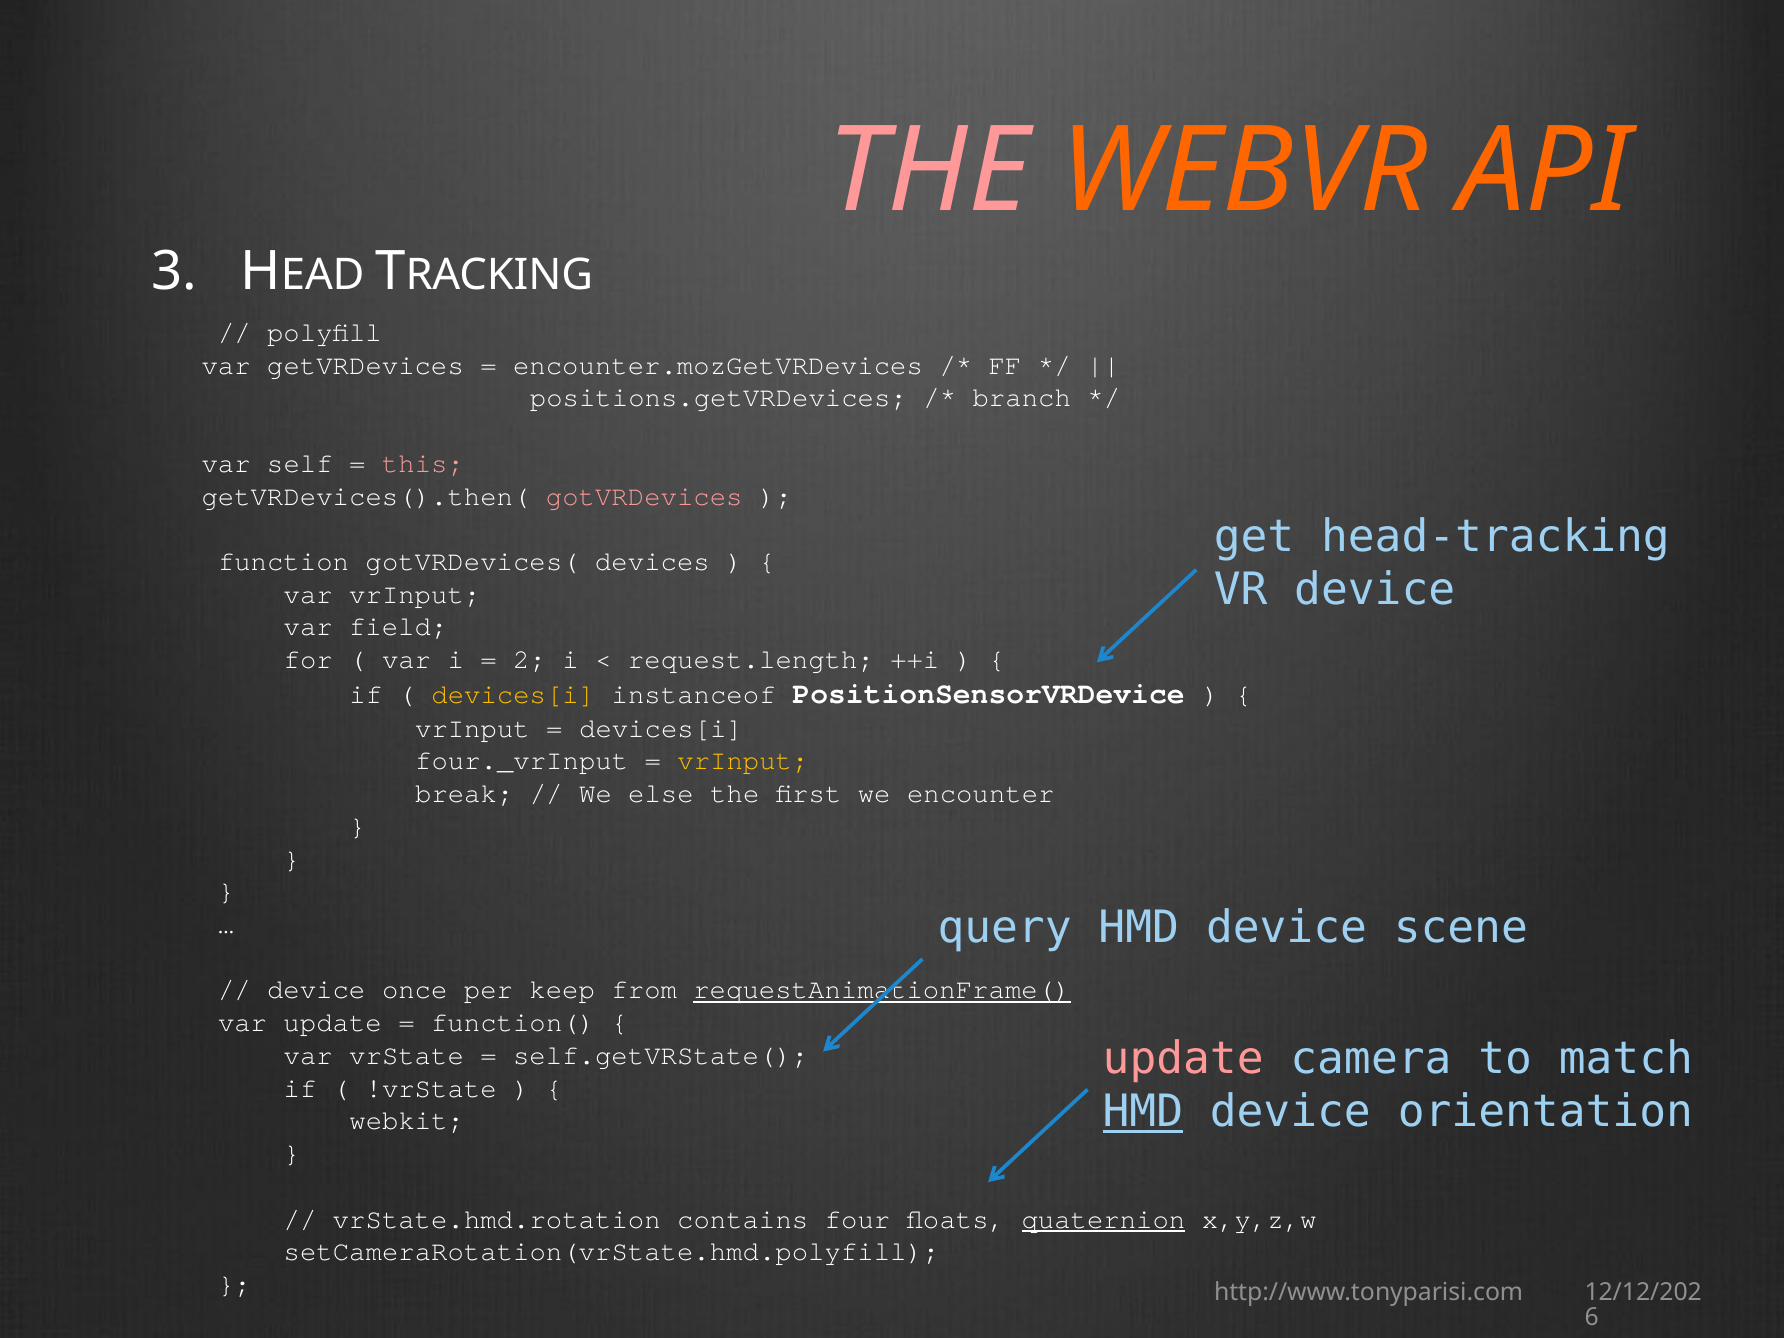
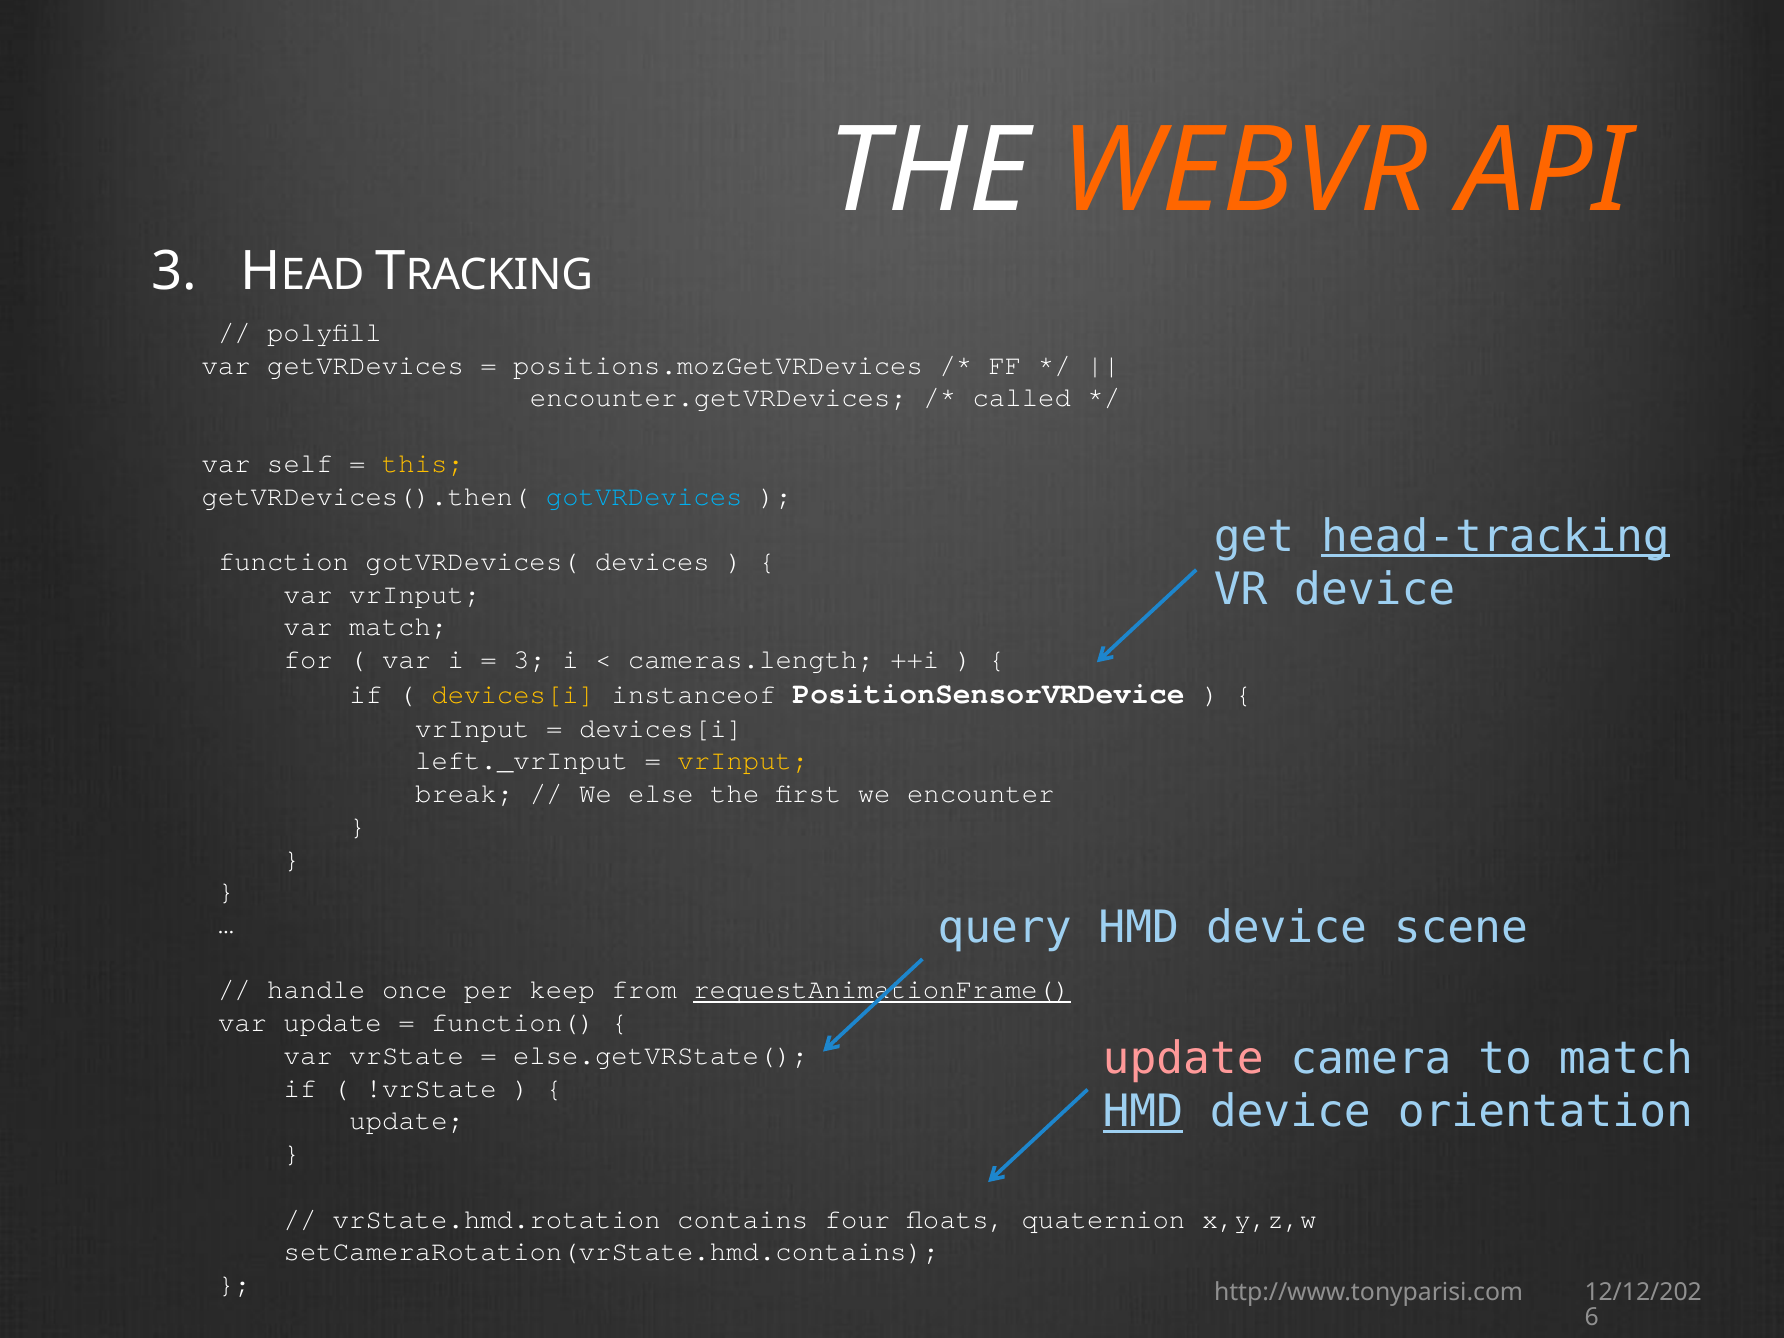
THE at (929, 171) colour: pink -> white
encounter.mozGetVRDevices: encounter.mozGetVRDevices -> positions.mozGetVRDevices
positions.getVRDevices: positions.getVRDevices -> encounter.getVRDevices
branch: branch -> called
this colour: pink -> yellow
gotVRDevices colour: pink -> light blue
head-tracking underline: none -> present
var field: field -> match
2 at (529, 660): 2 -> 3
request.length: request.length -> cameras.length
four._vrInput: four._vrInput -> left._vrInput
device at (316, 990): device -> handle
self.getVRState(: self.getVRState( -> else.getVRState(
webkit at (407, 1121): webkit -> update
quaternion underline: present -> none
setCameraRotation(vrState.hmd.polyfill: setCameraRotation(vrState.hmd.polyfill -> setCameraRotation(vrState.hmd.contains
